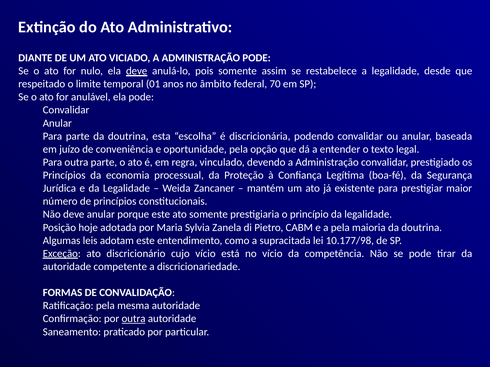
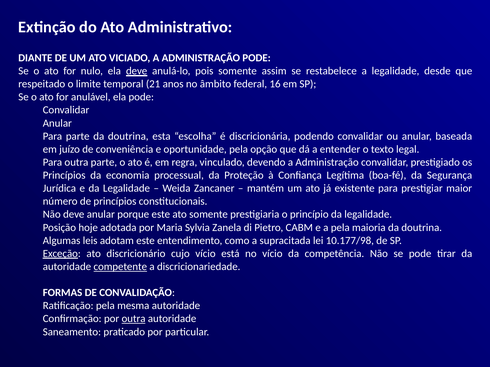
01: 01 -> 21
70: 70 -> 16
competente underline: none -> present
